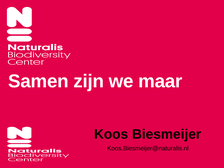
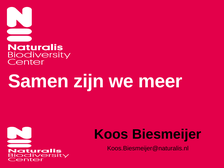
maar: maar -> meer
